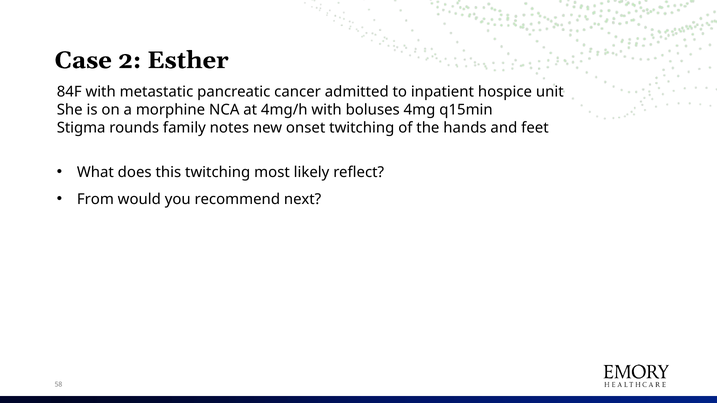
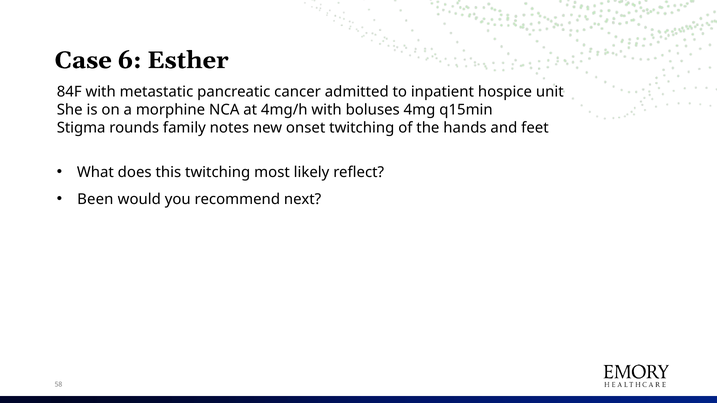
2: 2 -> 6
From: From -> Been
